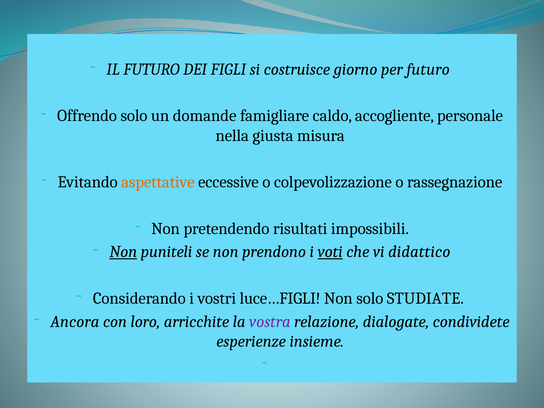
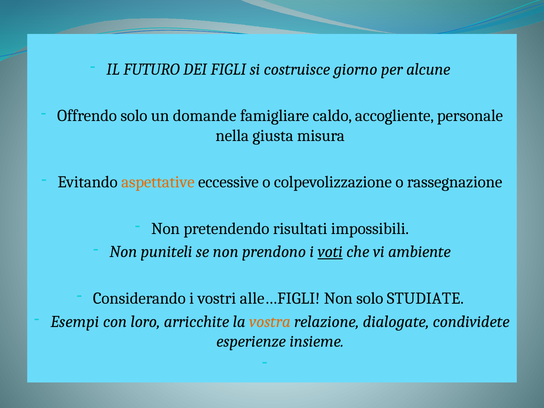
per futuro: futuro -> alcune
Non at (123, 252) underline: present -> none
didattico: didattico -> ambiente
luce…FIGLI: luce…FIGLI -> alle…FIGLI
Ancora: Ancora -> Esempi
vostra colour: purple -> orange
